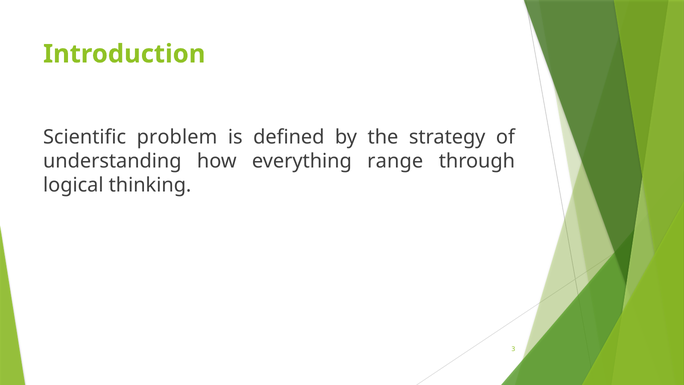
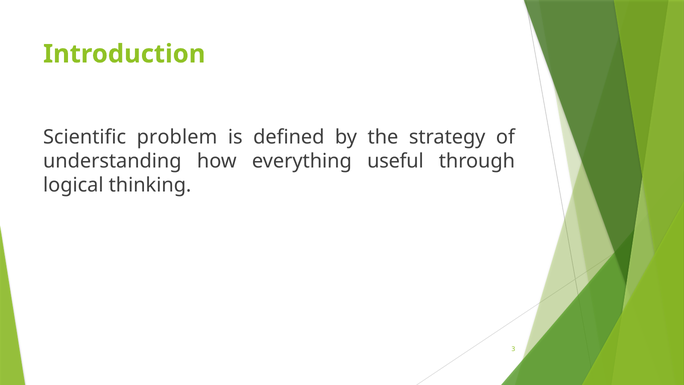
range: range -> useful
